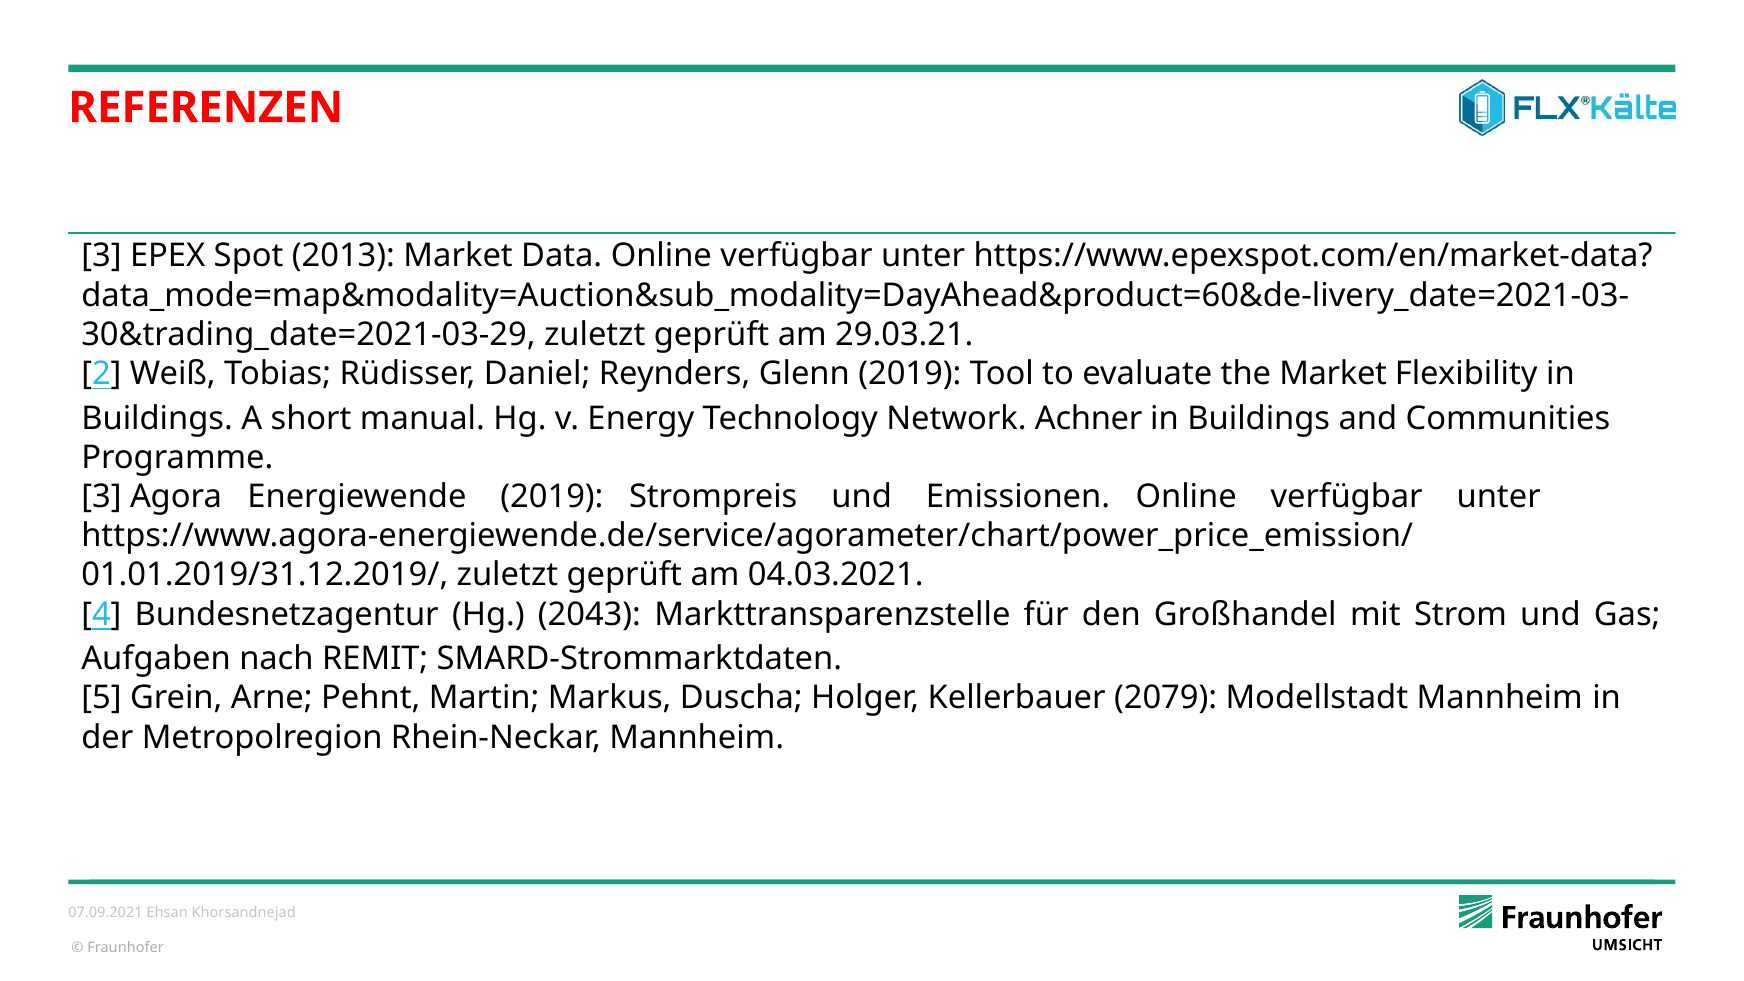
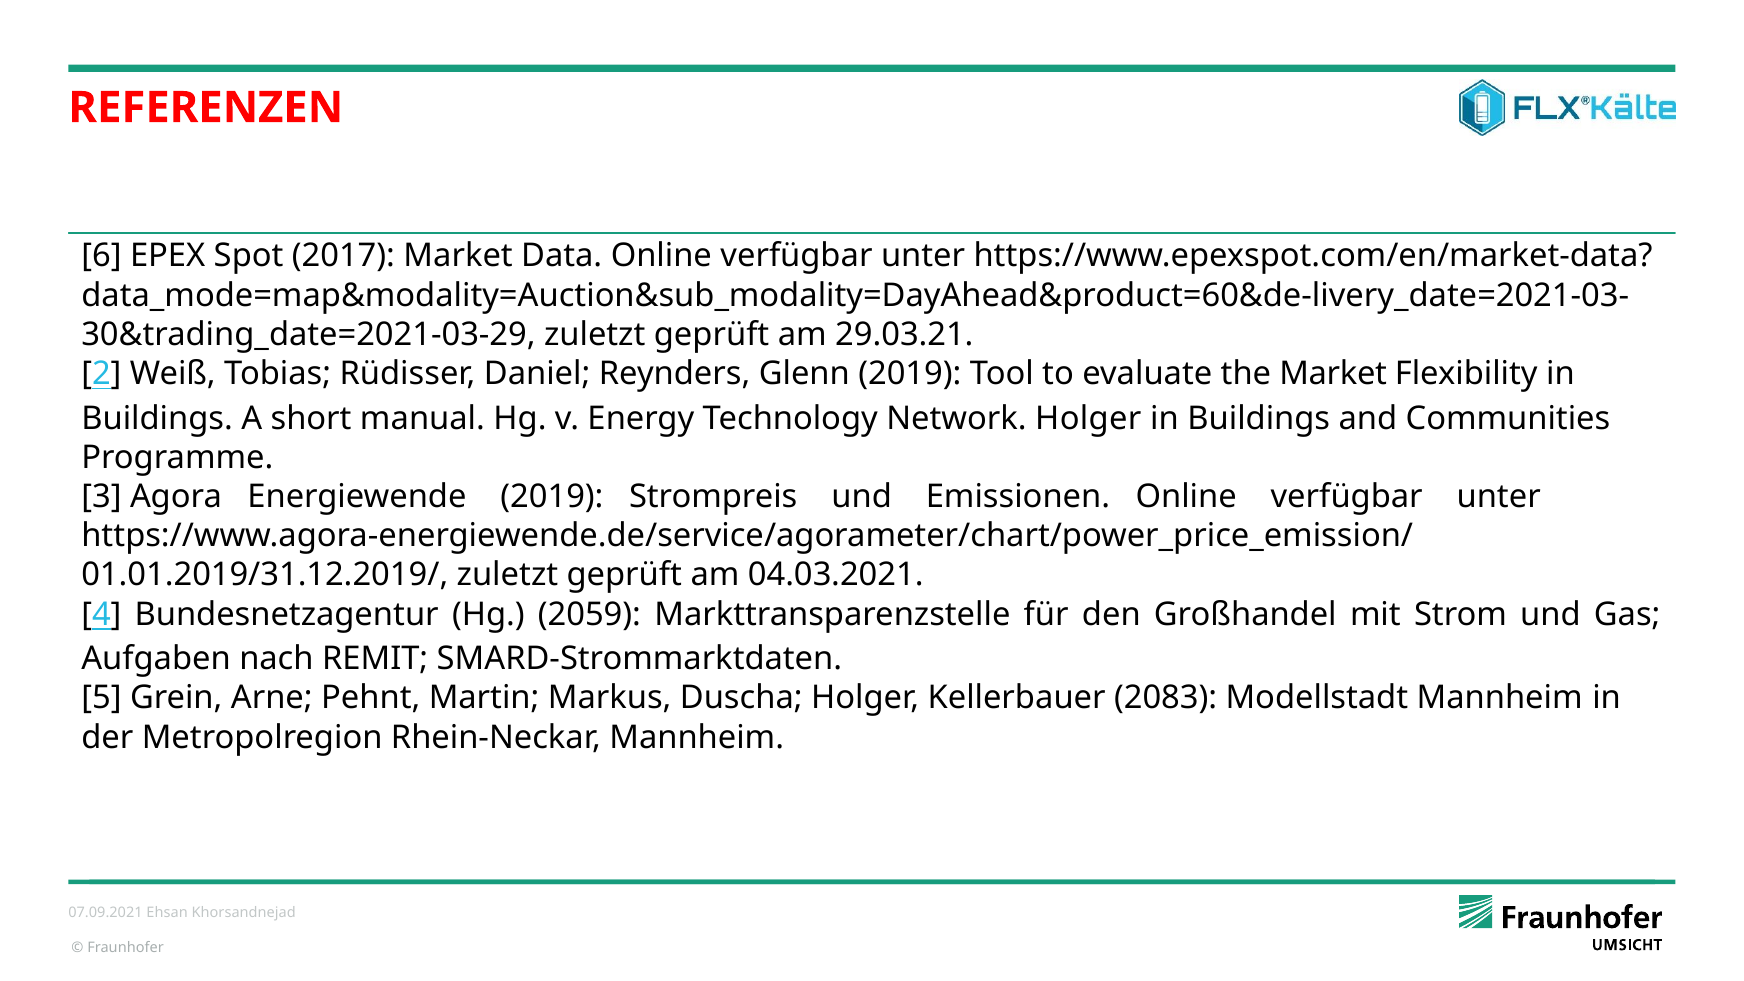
3 at (102, 256): 3 -> 6
2013: 2013 -> 2017
Network Achner: Achner -> Holger
2043: 2043 -> 2059
2079: 2079 -> 2083
